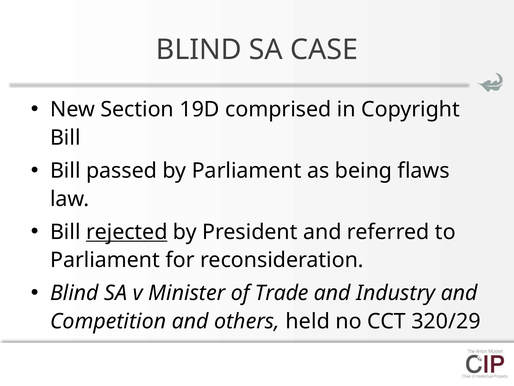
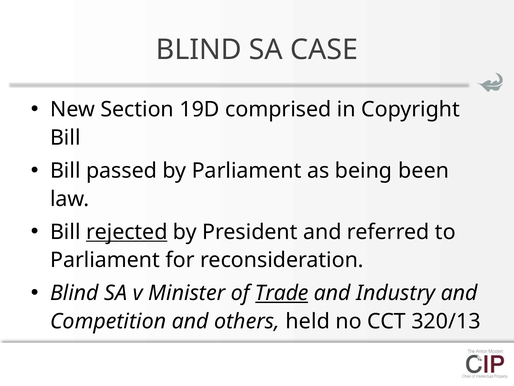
flaws: flaws -> been
Trade underline: none -> present
320/29: 320/29 -> 320/13
